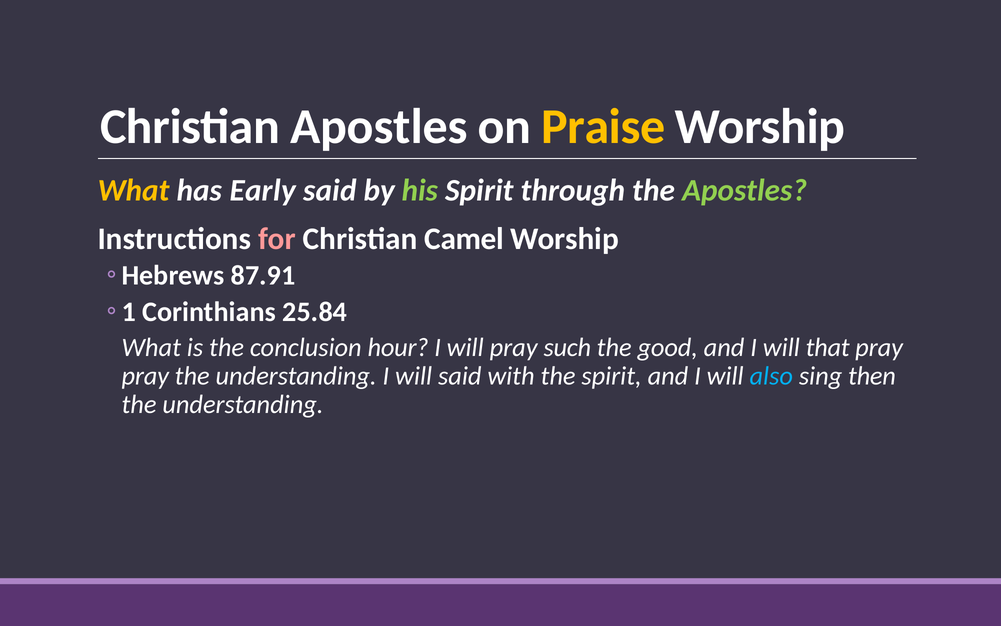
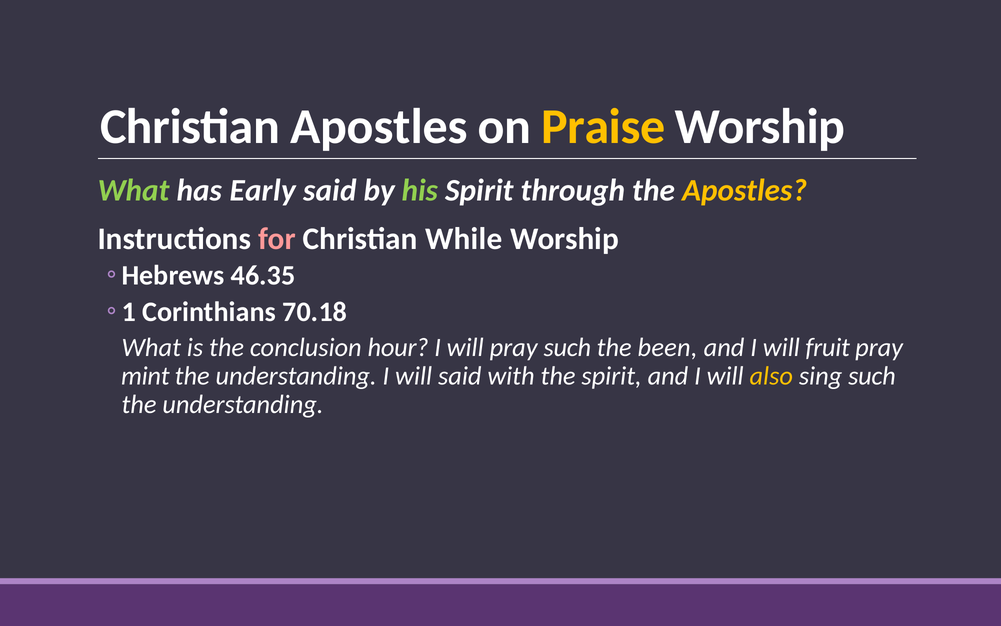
What at (134, 190) colour: yellow -> light green
Apostles at (745, 190) colour: light green -> yellow
Camel: Camel -> While
87.91: 87.91 -> 46.35
25.84: 25.84 -> 70.18
good: good -> been
that: that -> fruit
pray at (145, 376): pray -> mint
also colour: light blue -> yellow
sing then: then -> such
